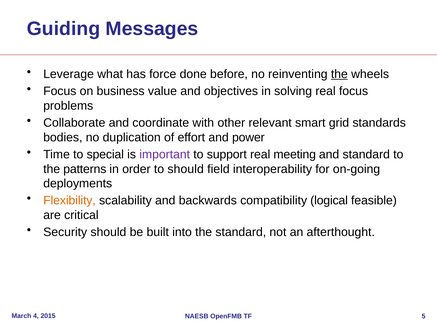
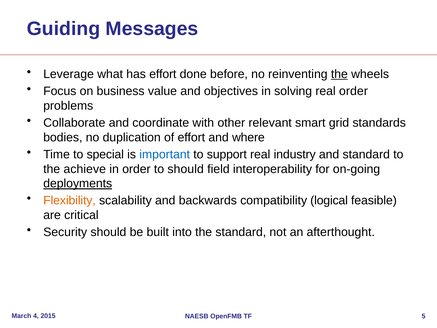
has force: force -> effort
real focus: focus -> order
power: power -> where
important colour: purple -> blue
meeting: meeting -> industry
patterns: patterns -> achieve
deployments underline: none -> present
